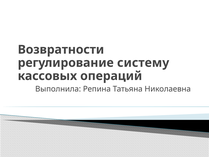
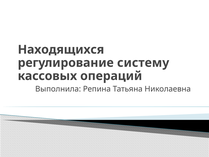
Возвратности: Возвратности -> Находящихся
